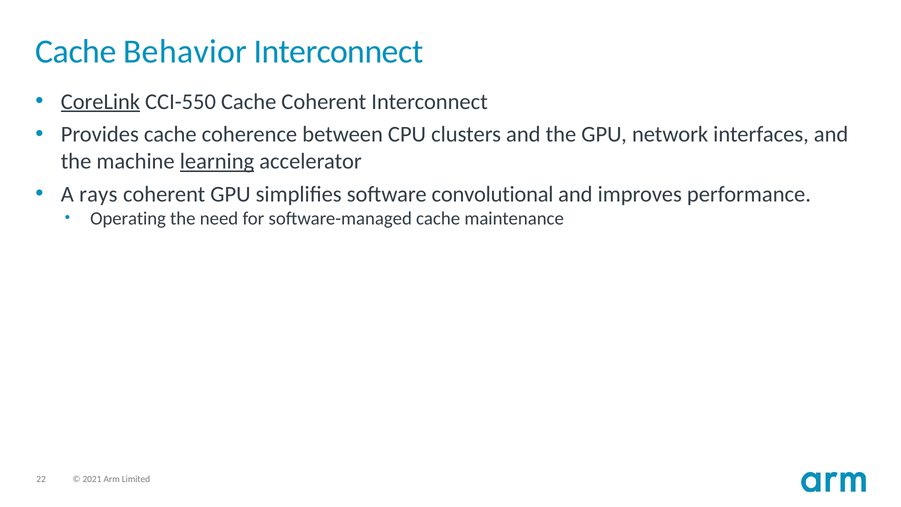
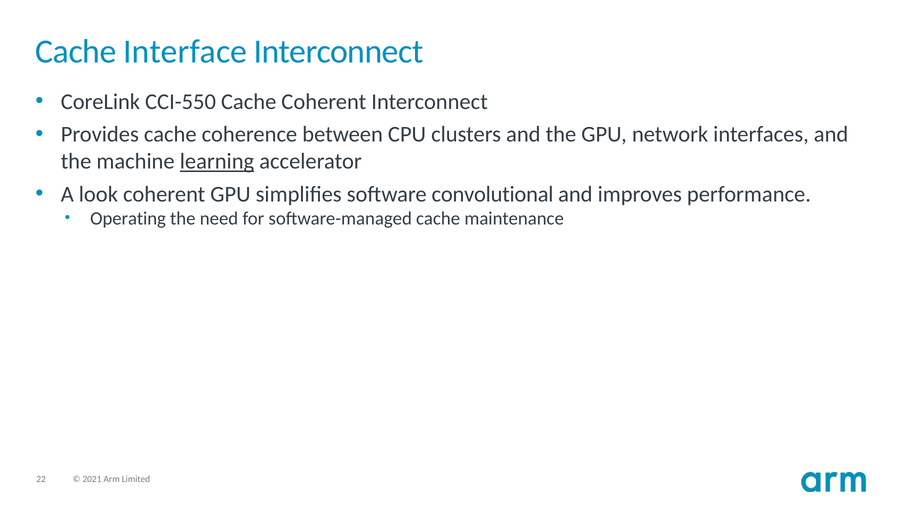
Behavior: Behavior -> Interface
CoreLink underline: present -> none
rays: rays -> look
